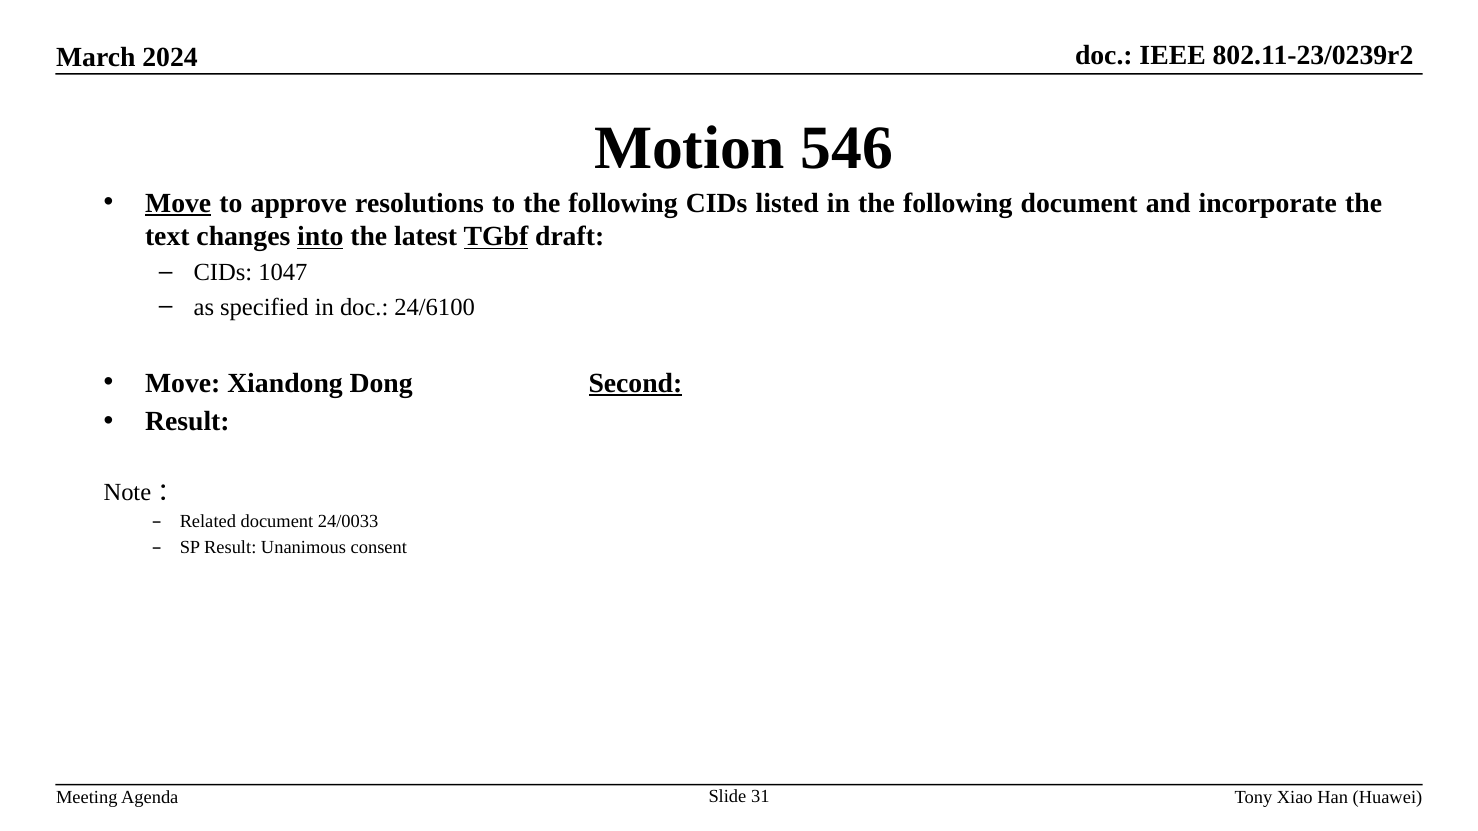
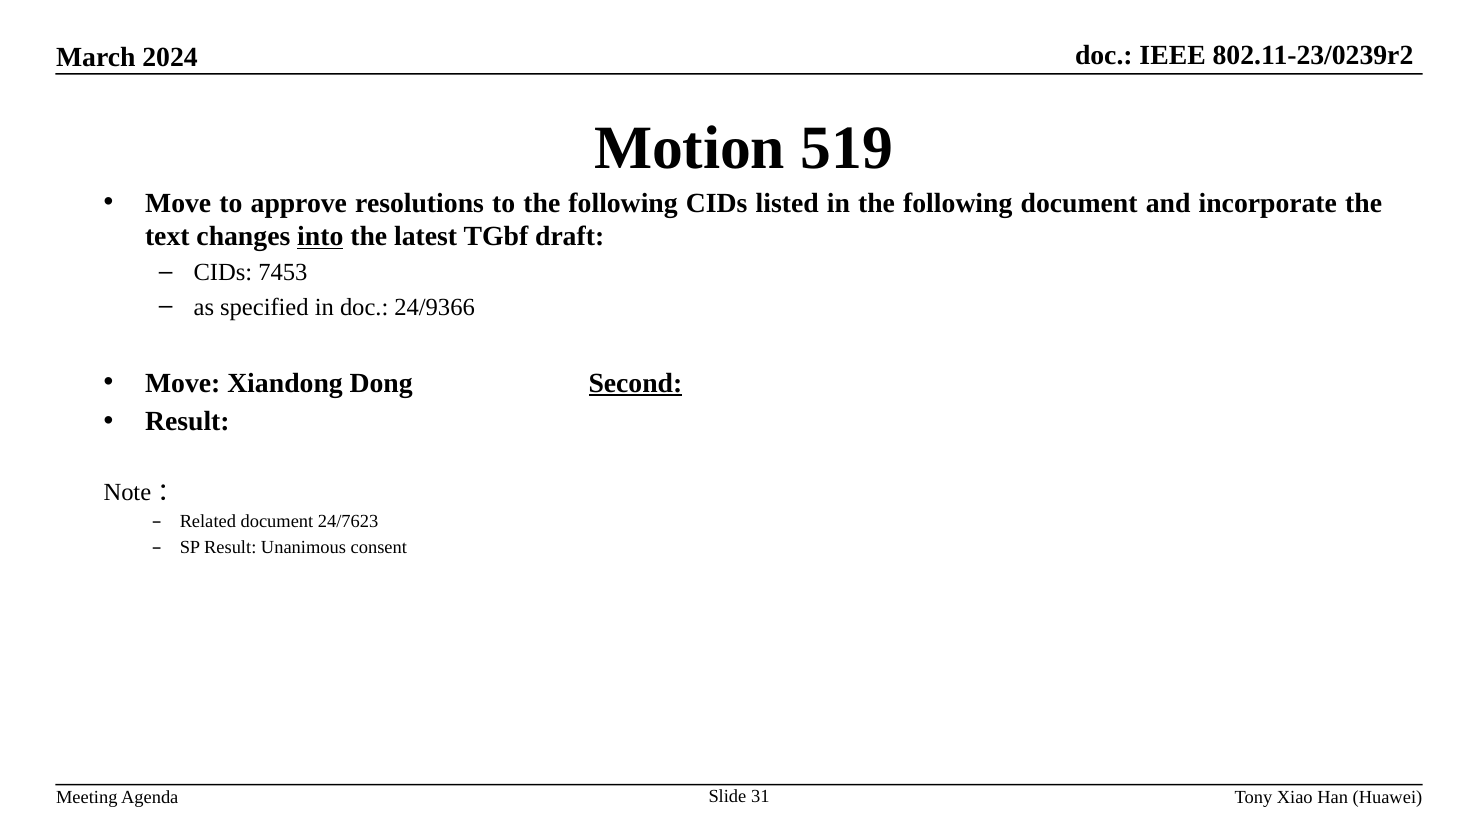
546: 546 -> 519
Move at (178, 203) underline: present -> none
TGbf underline: present -> none
1047: 1047 -> 7453
24/6100: 24/6100 -> 24/9366
24/0033: 24/0033 -> 24/7623
